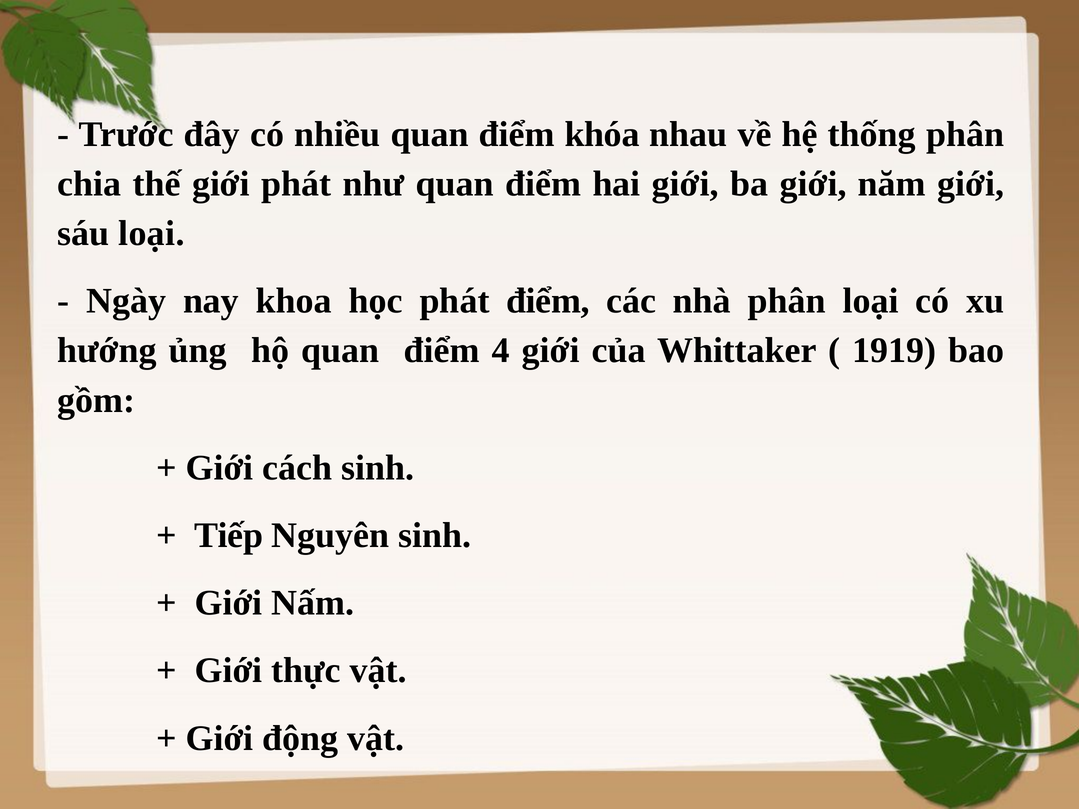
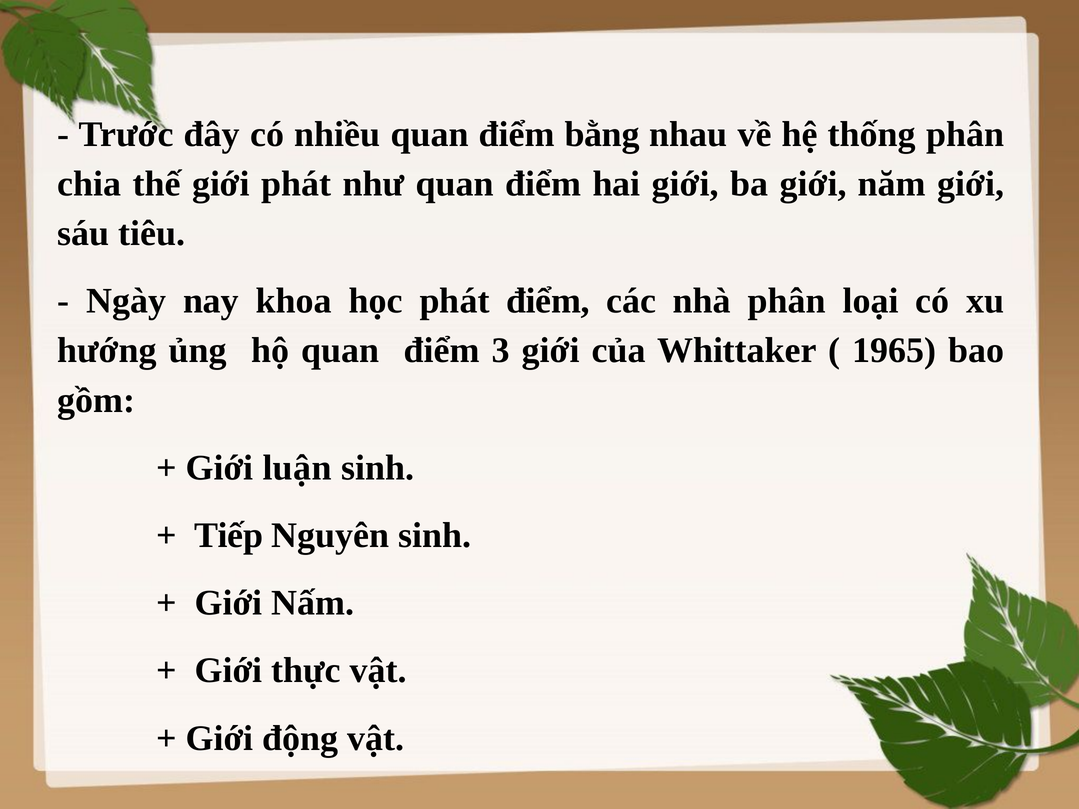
khóa: khóa -> bằng
sáu loại: loại -> tiêu
4: 4 -> 3
1919: 1919 -> 1965
cách: cách -> luận
